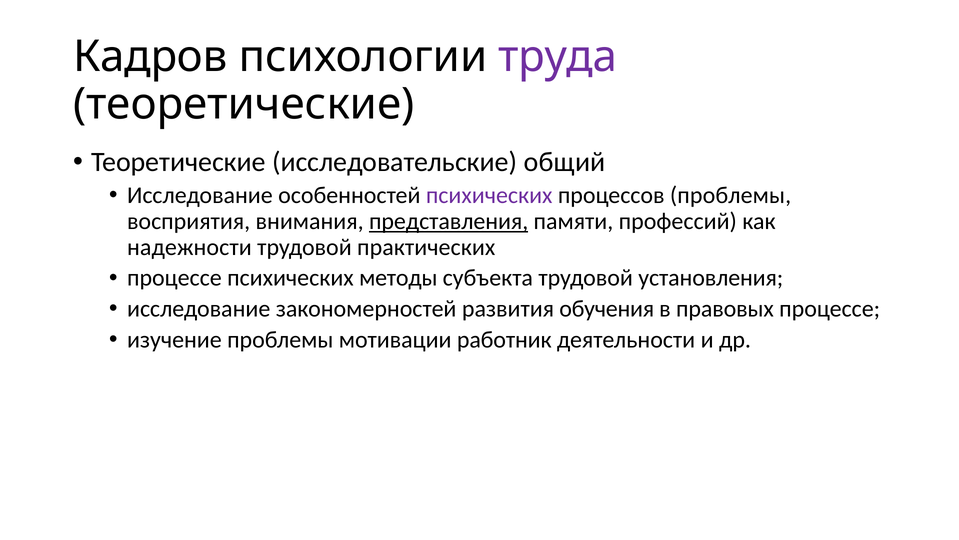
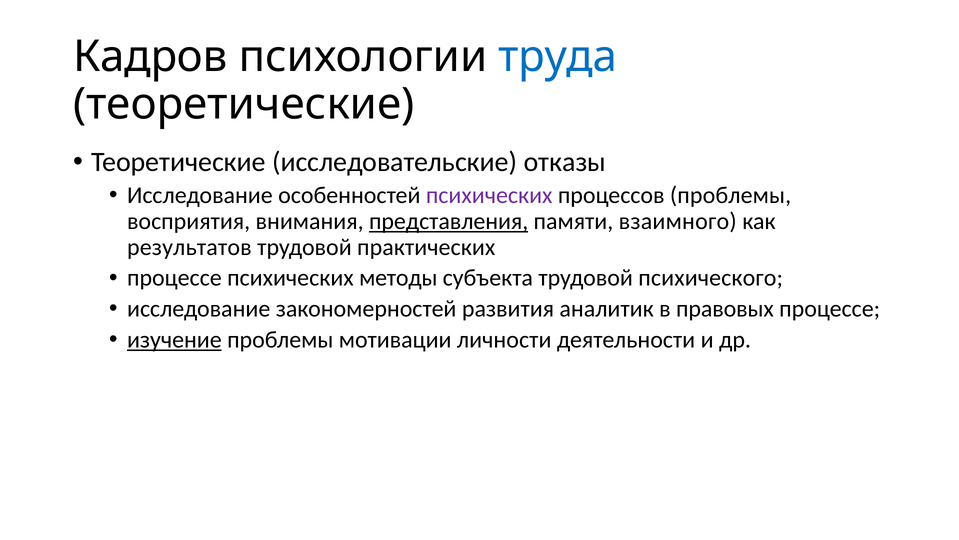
труда colour: purple -> blue
общий: общий -> отказы
профессий: профессий -> взаимного
надежности: надежности -> результатов
установления: установления -> психического
обучения: обучения -> аналитик
изучение underline: none -> present
работник: работник -> личности
